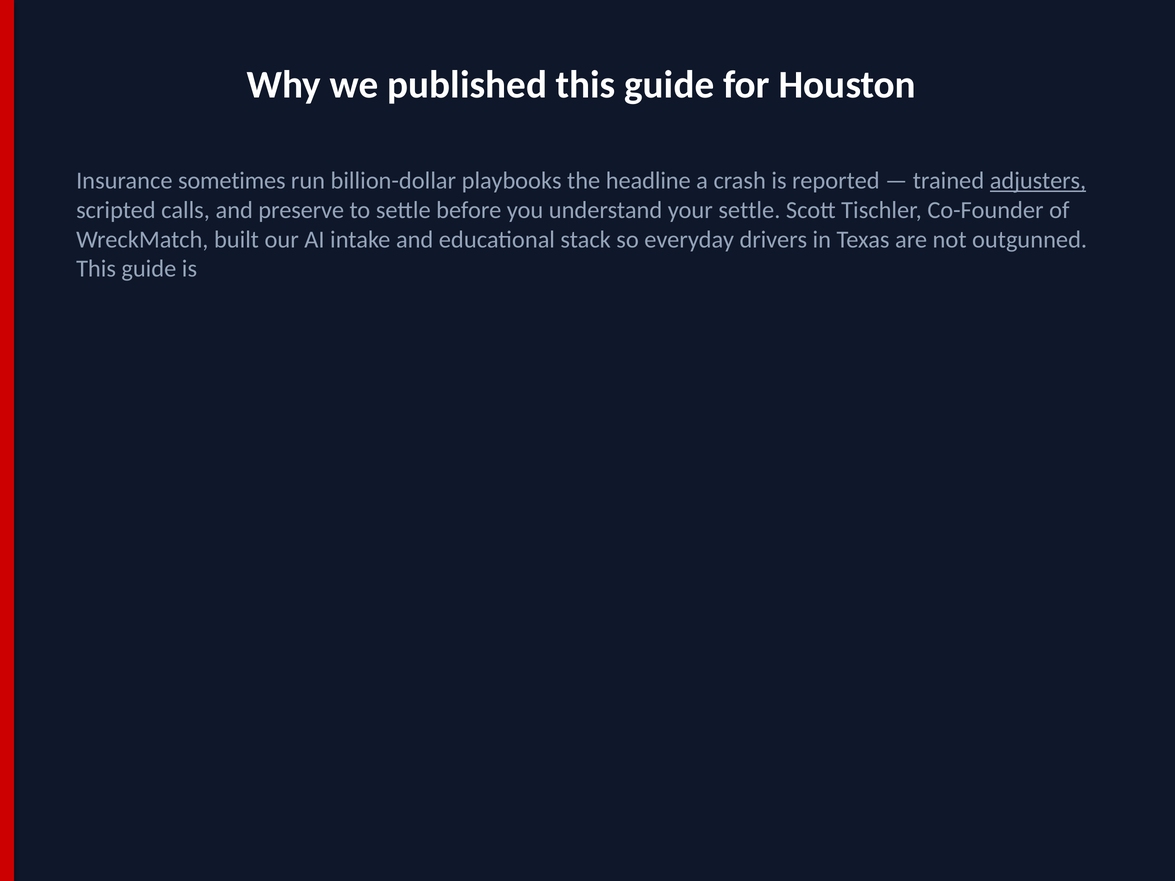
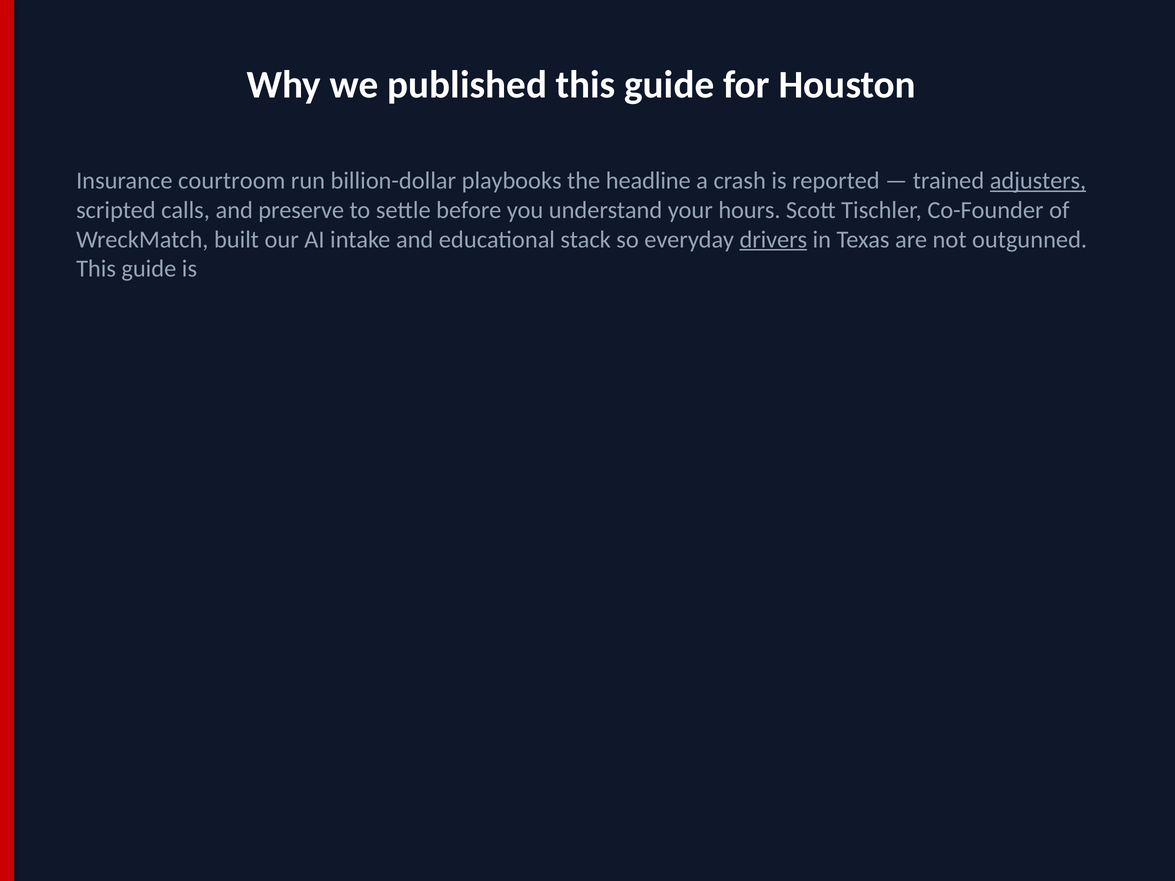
sometimes: sometimes -> courtroom
your settle: settle -> hours
drivers underline: none -> present
